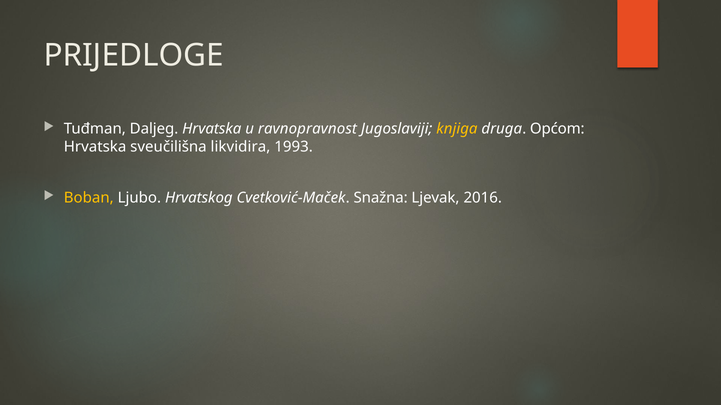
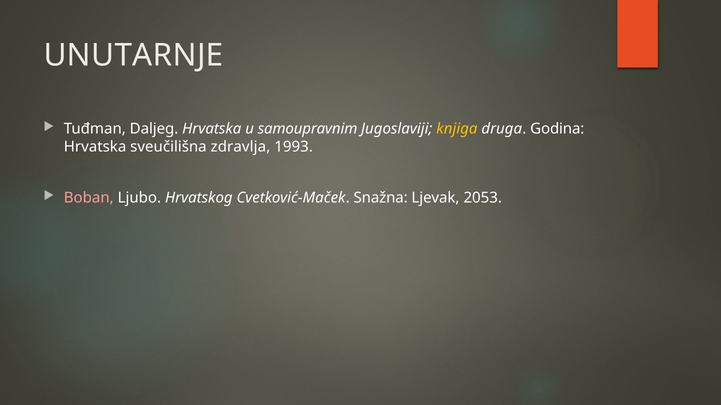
PRIJEDLOGE: PRIJEDLOGE -> UNUTARNJE
ravnopravnost: ravnopravnost -> samoupravnim
Općom: Općom -> Godina
likvidira: likvidira -> zdravlja
Boban colour: yellow -> pink
2016: 2016 -> 2053
